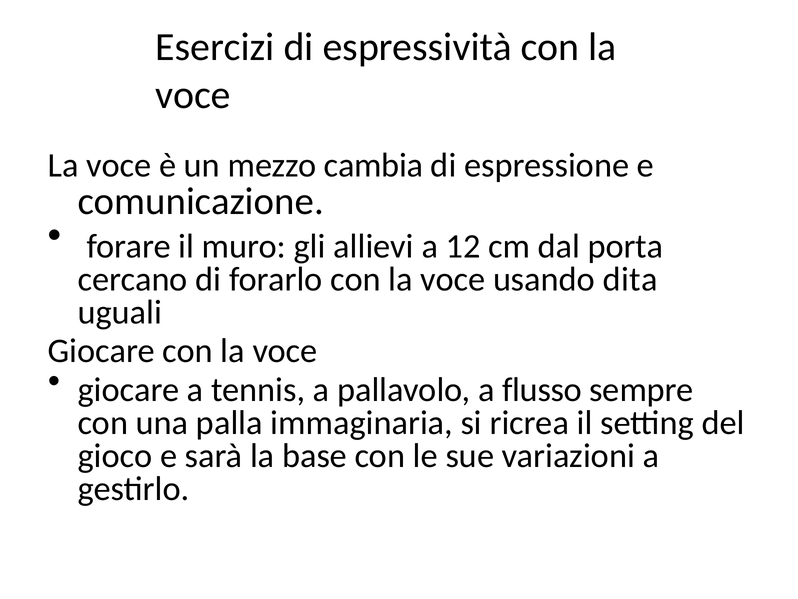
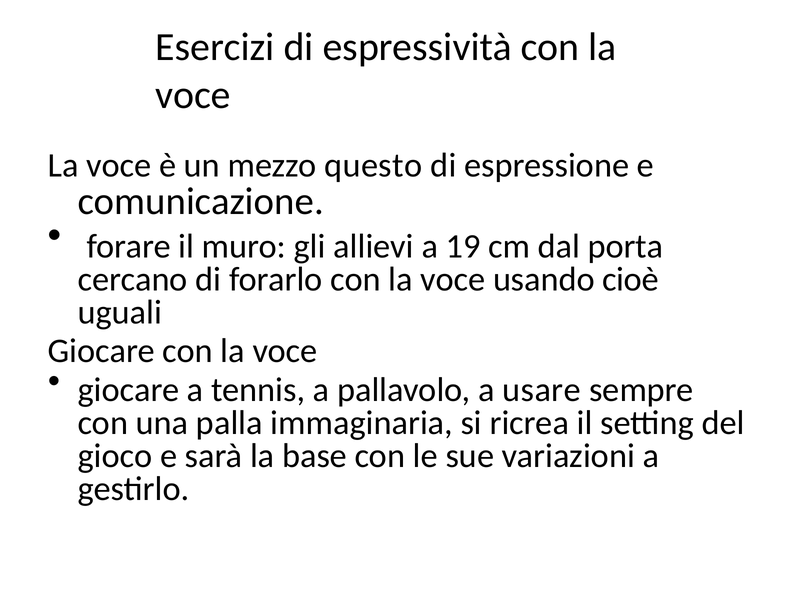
cambia: cambia -> questo
12: 12 -> 19
dita: dita -> cioè
flusso: flusso -> usare
